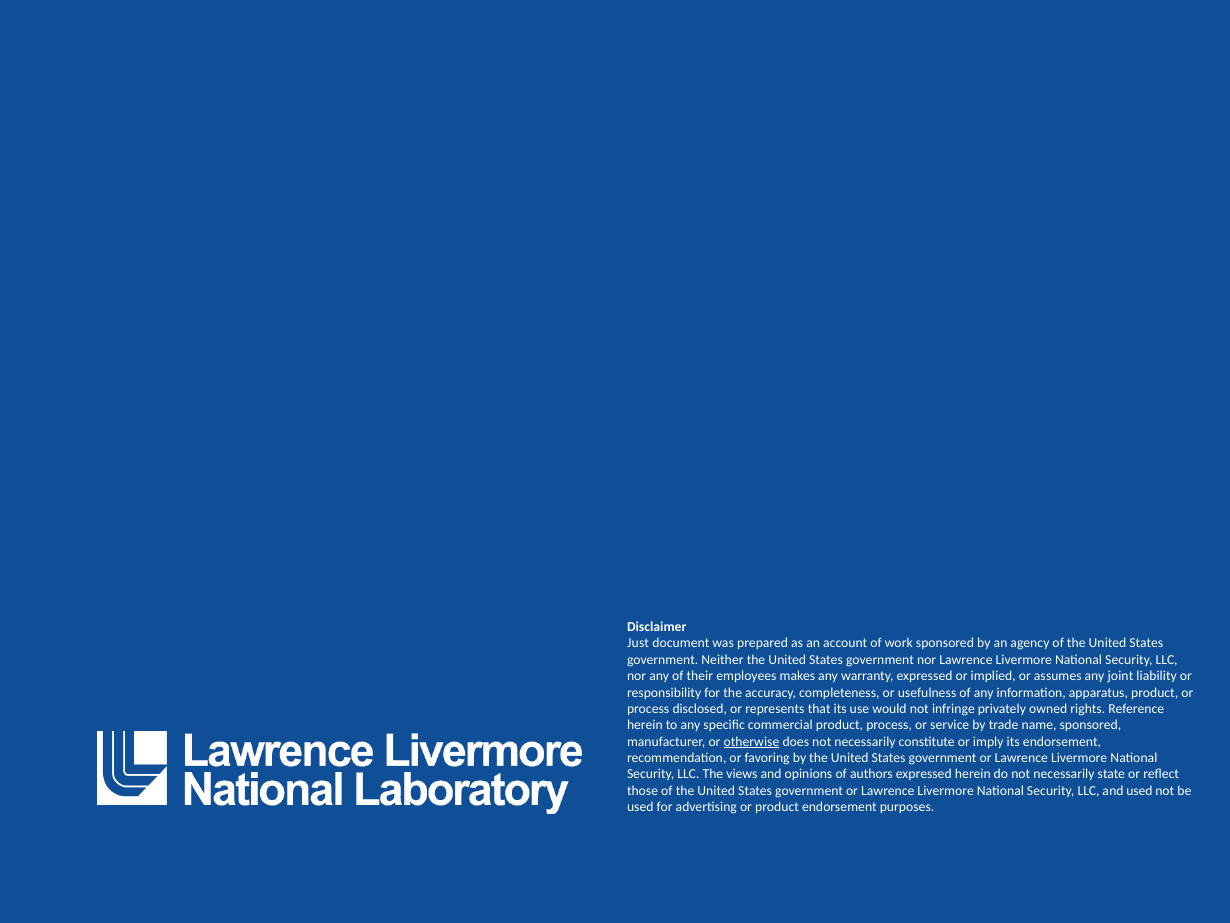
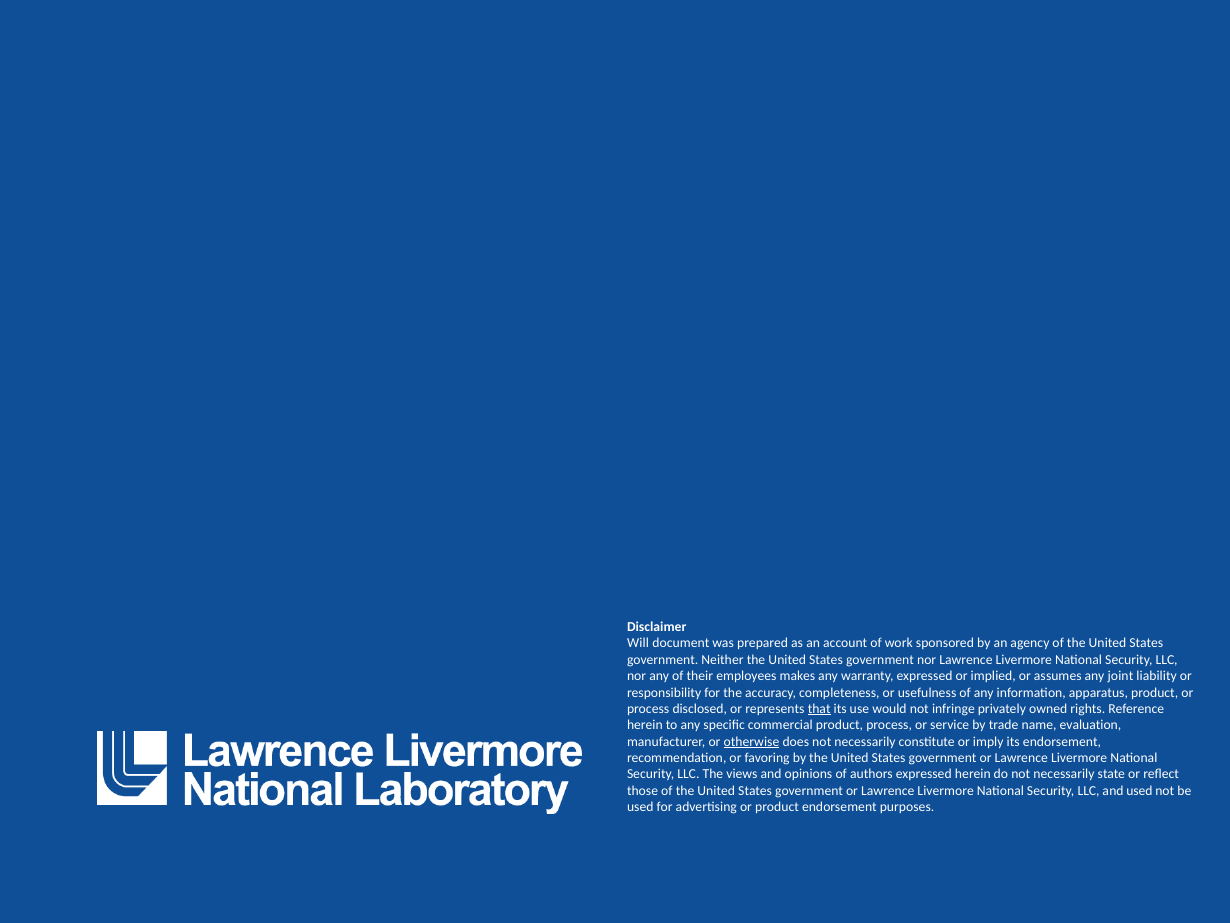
Just: Just -> Will
that underline: none -> present
name sponsored: sponsored -> evaluation
